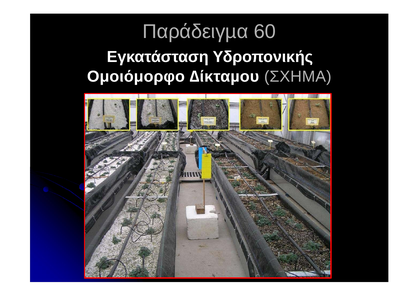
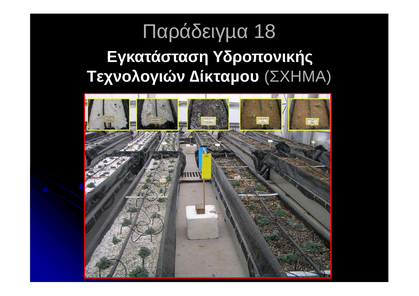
60: 60 -> 18
Ομοιόμορφο: Ομοιόμορφο -> Τεχνολογιών
